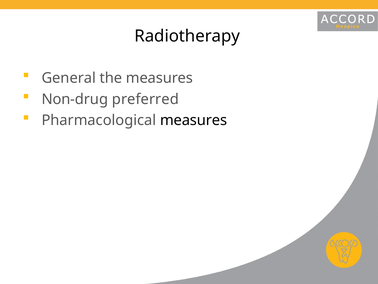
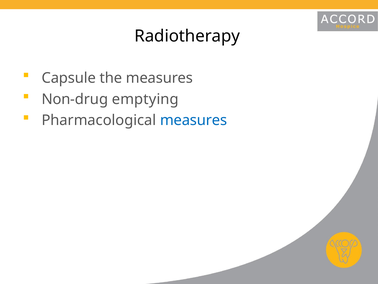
General: General -> Capsule
preferred: preferred -> emptying
measures at (194, 120) colour: black -> blue
